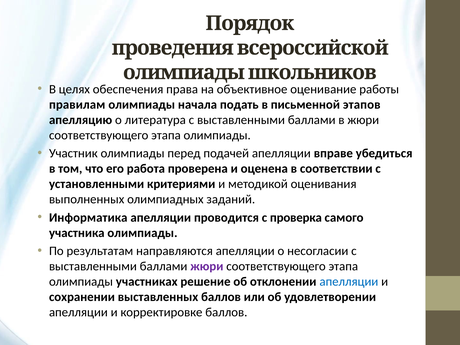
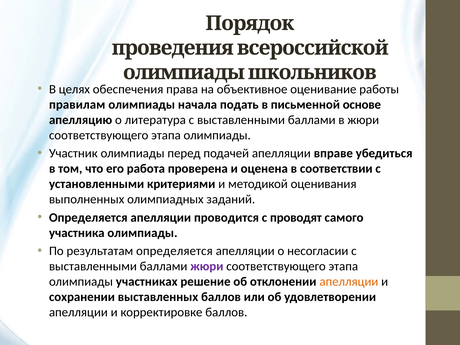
этапов: этапов -> основе
Информатика at (88, 218): Информатика -> Определяется
проверка: проверка -> проводят
результатам направляются: направляются -> определяется
апелляции at (349, 282) colour: blue -> orange
